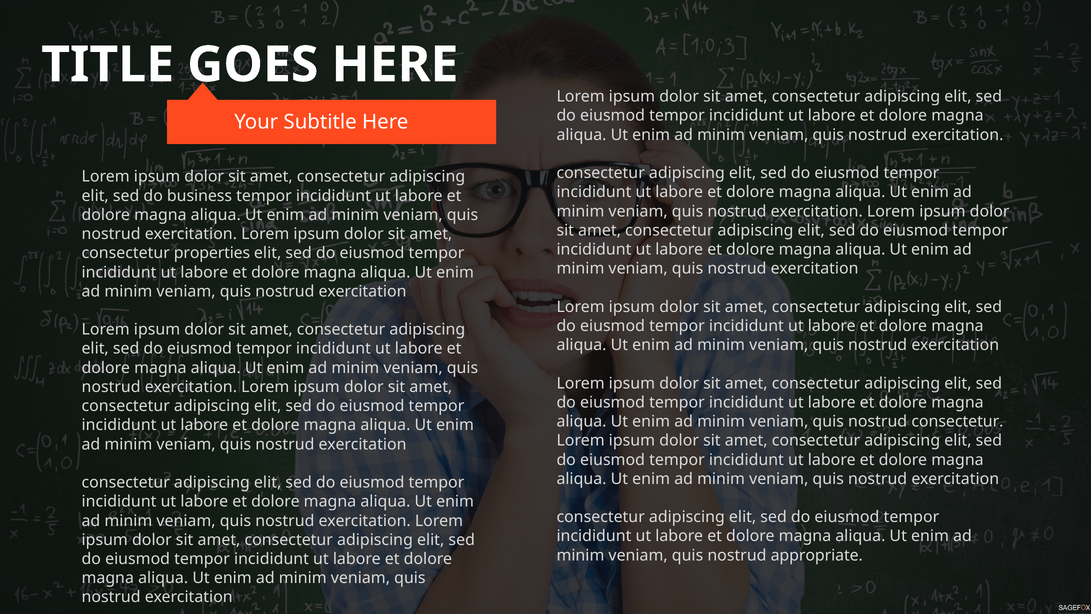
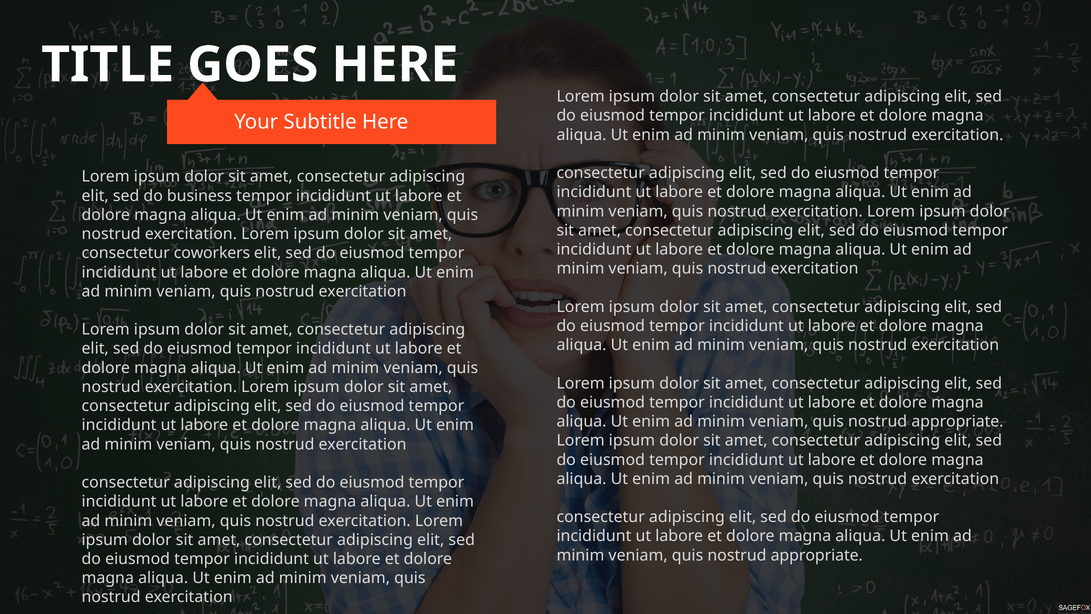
properties: properties -> coworkers
consectetur at (957, 421): consectetur -> appropriate
